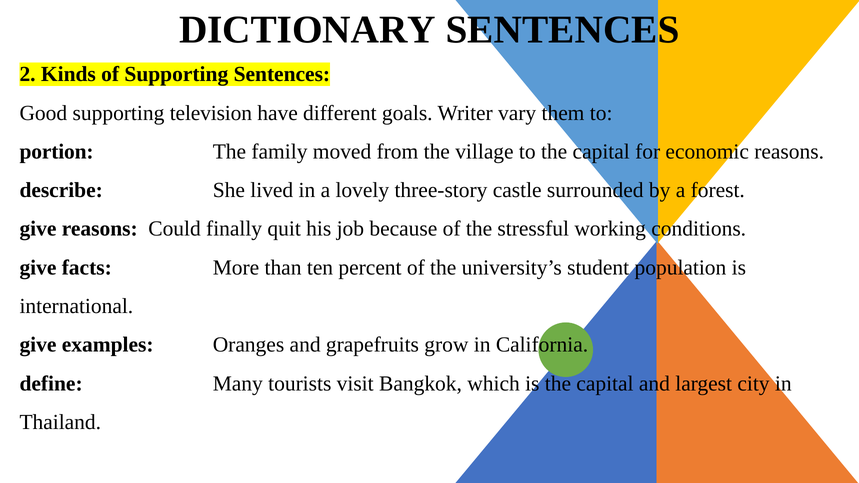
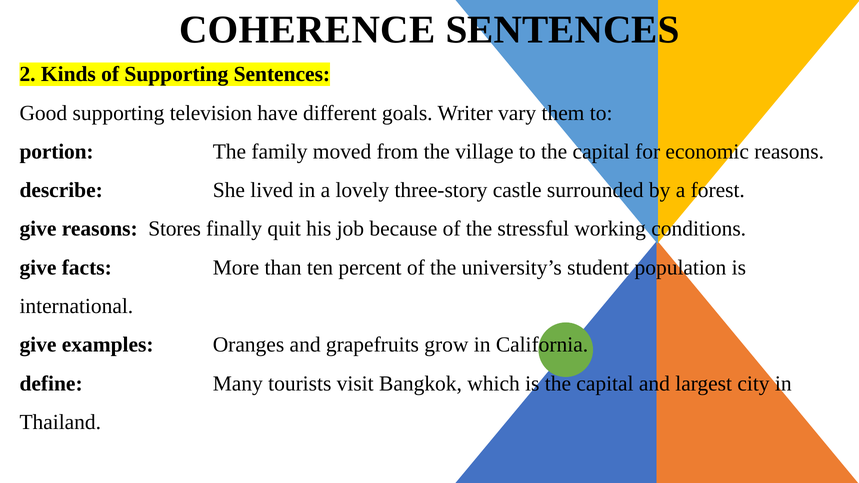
DICTIONARY: DICTIONARY -> COHERENCE
Could: Could -> Stores
